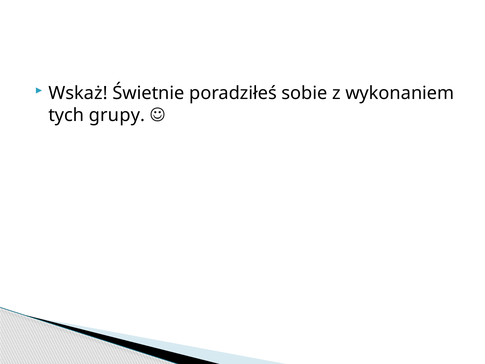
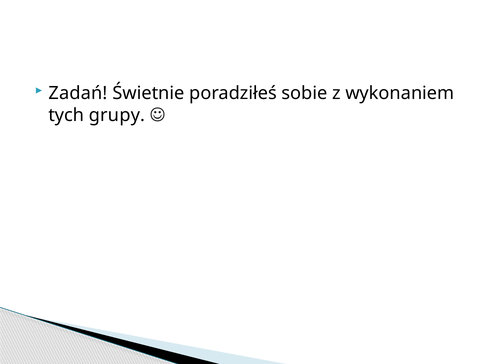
Wskaż: Wskaż -> Zadań
